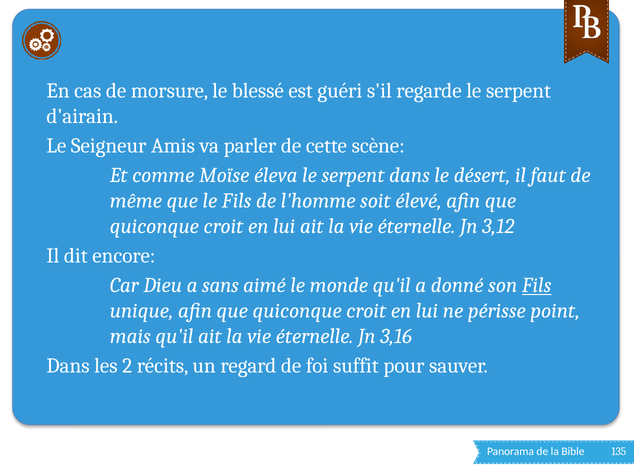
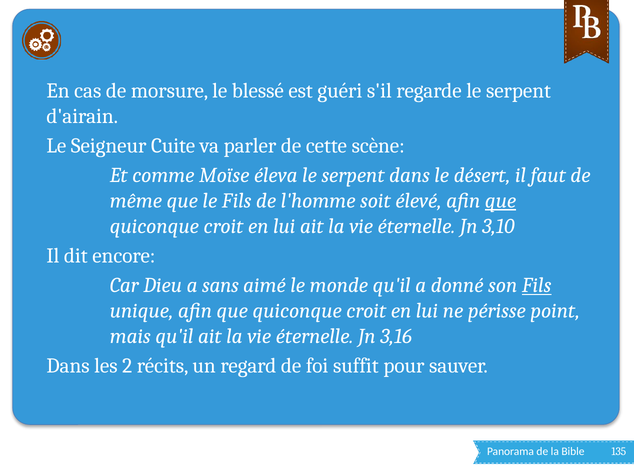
Amis: Amis -> Cuite
que at (501, 201) underline: none -> present
3,12: 3,12 -> 3,10
